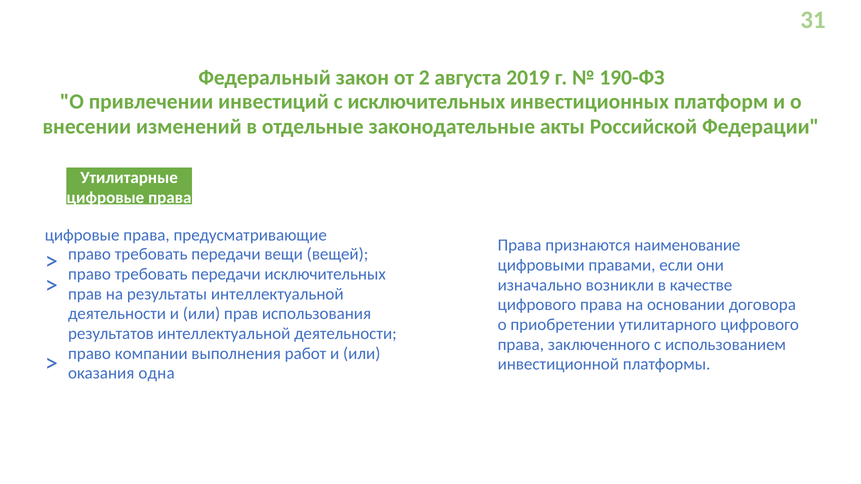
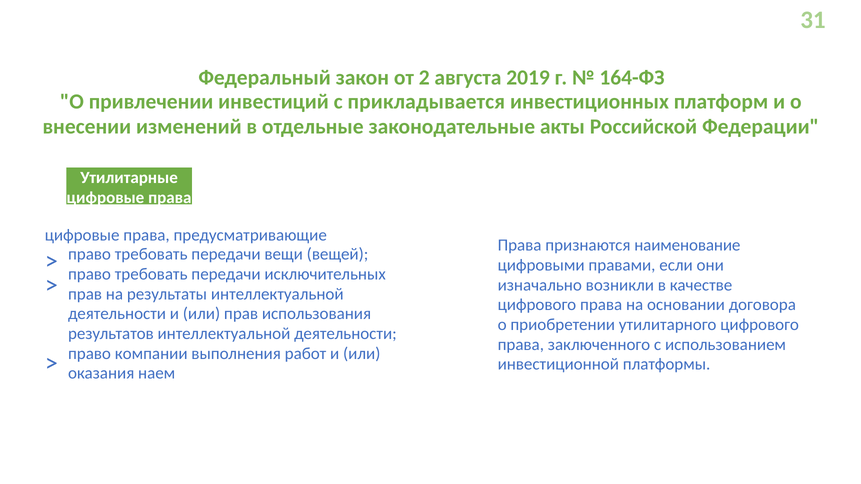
190-ФЗ: 190-ФЗ -> 164-ФЗ
с исключительных: исключительных -> прикладывается
одна: одна -> наем
